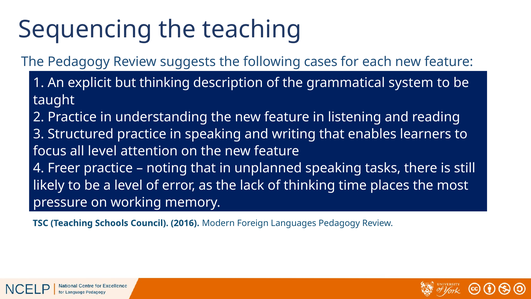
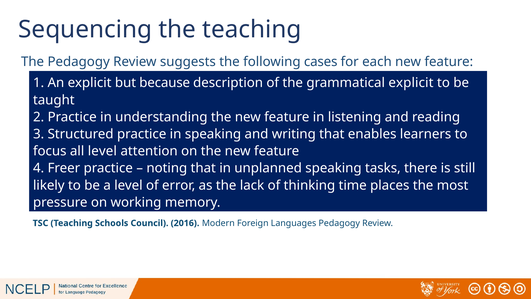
but thinking: thinking -> because
grammatical system: system -> explicit
